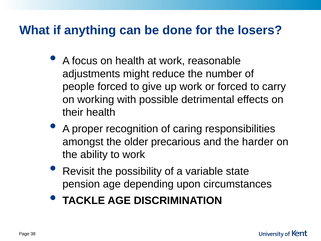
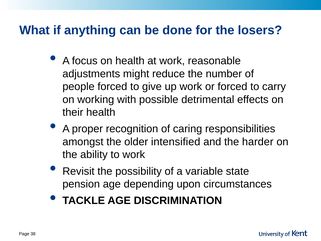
precarious: precarious -> intensified
